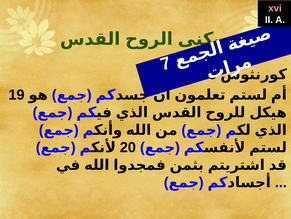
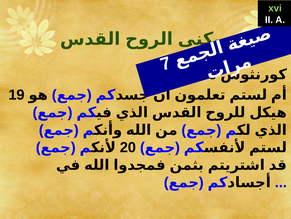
xvi colour: pink -> light green
